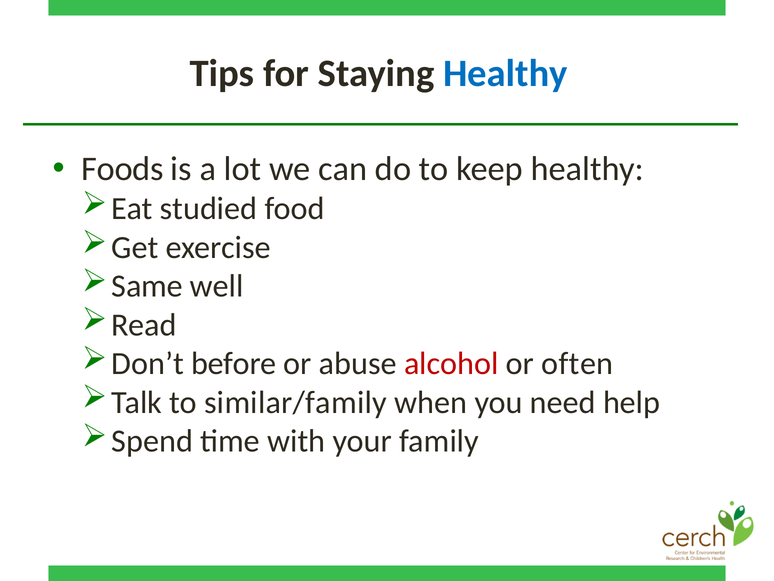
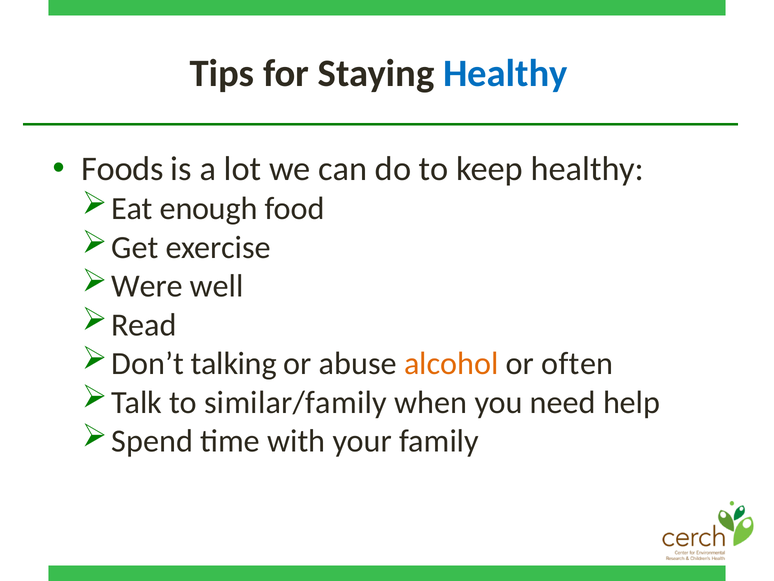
studied: studied -> enough
Same: Same -> Were
before: before -> talking
alcohol colour: red -> orange
